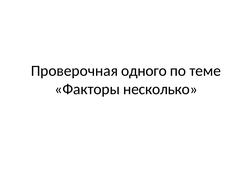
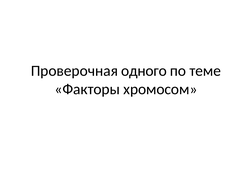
несколько: несколько -> хромосом
